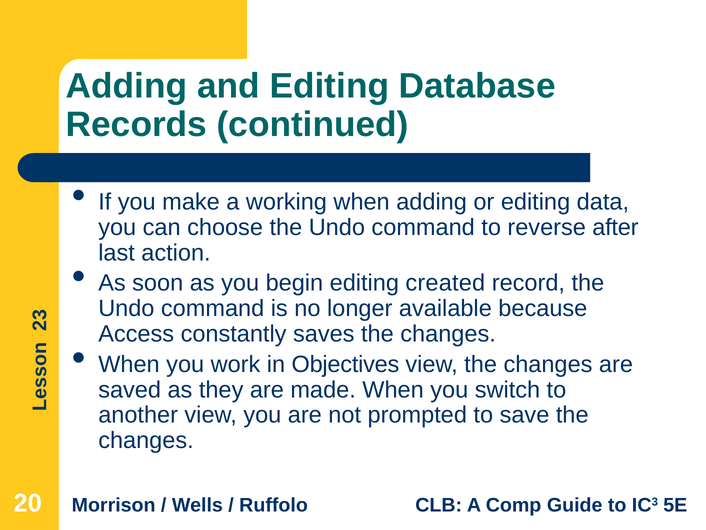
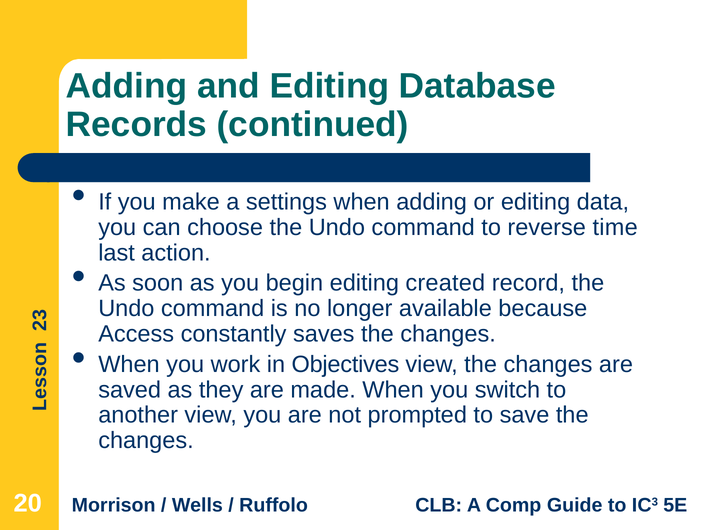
working: working -> settings
after: after -> time
